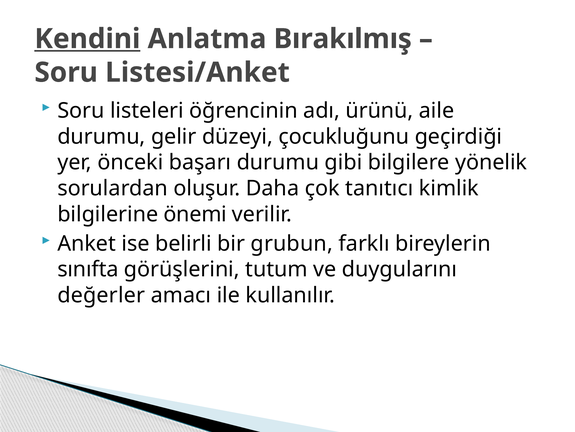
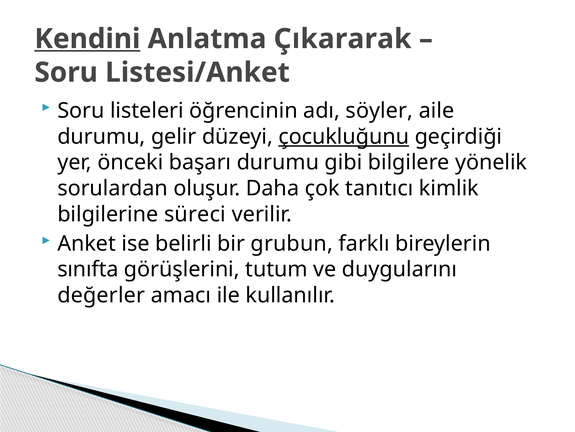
Bırakılmış: Bırakılmış -> Çıkararak
ürünü: ürünü -> söyler
çocukluğunu underline: none -> present
önemi: önemi -> süreci
